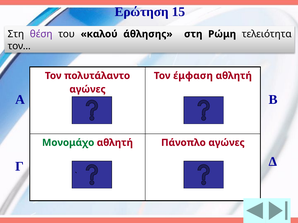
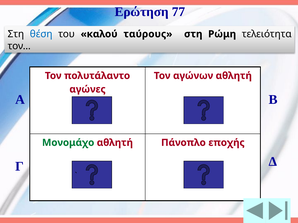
15: 15 -> 77
θέση colour: purple -> blue
άθλησης: άθλησης -> ταύρους
έμφαση: έμφαση -> αγώνων
Πάνοπλο αγώνες: αγώνες -> εποχής
